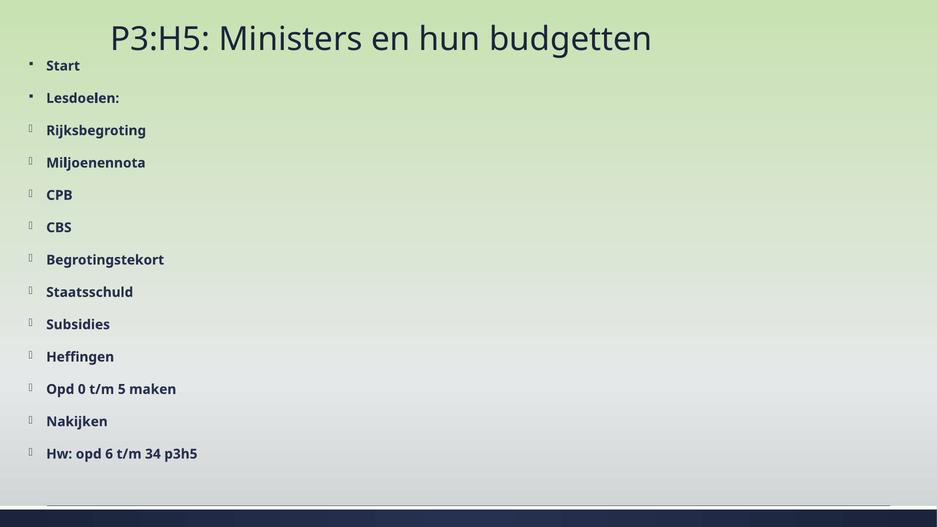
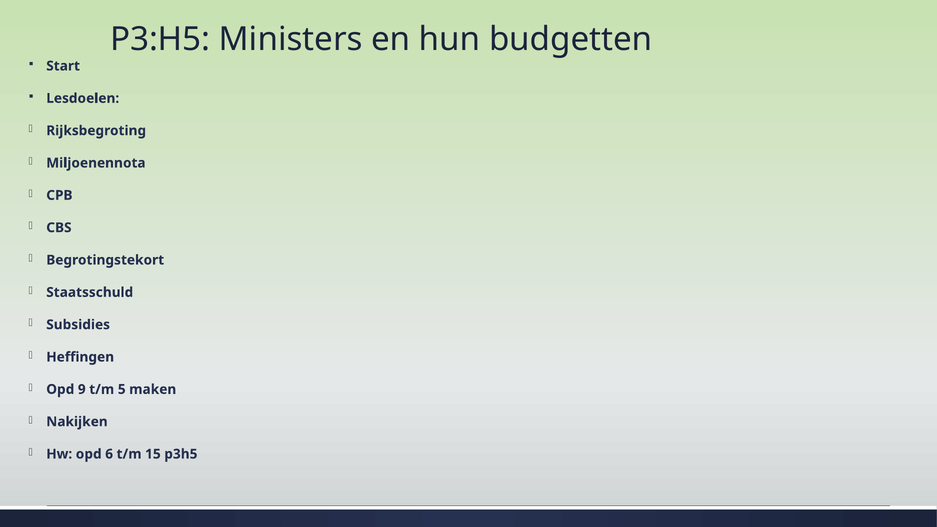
0: 0 -> 9
34: 34 -> 15
